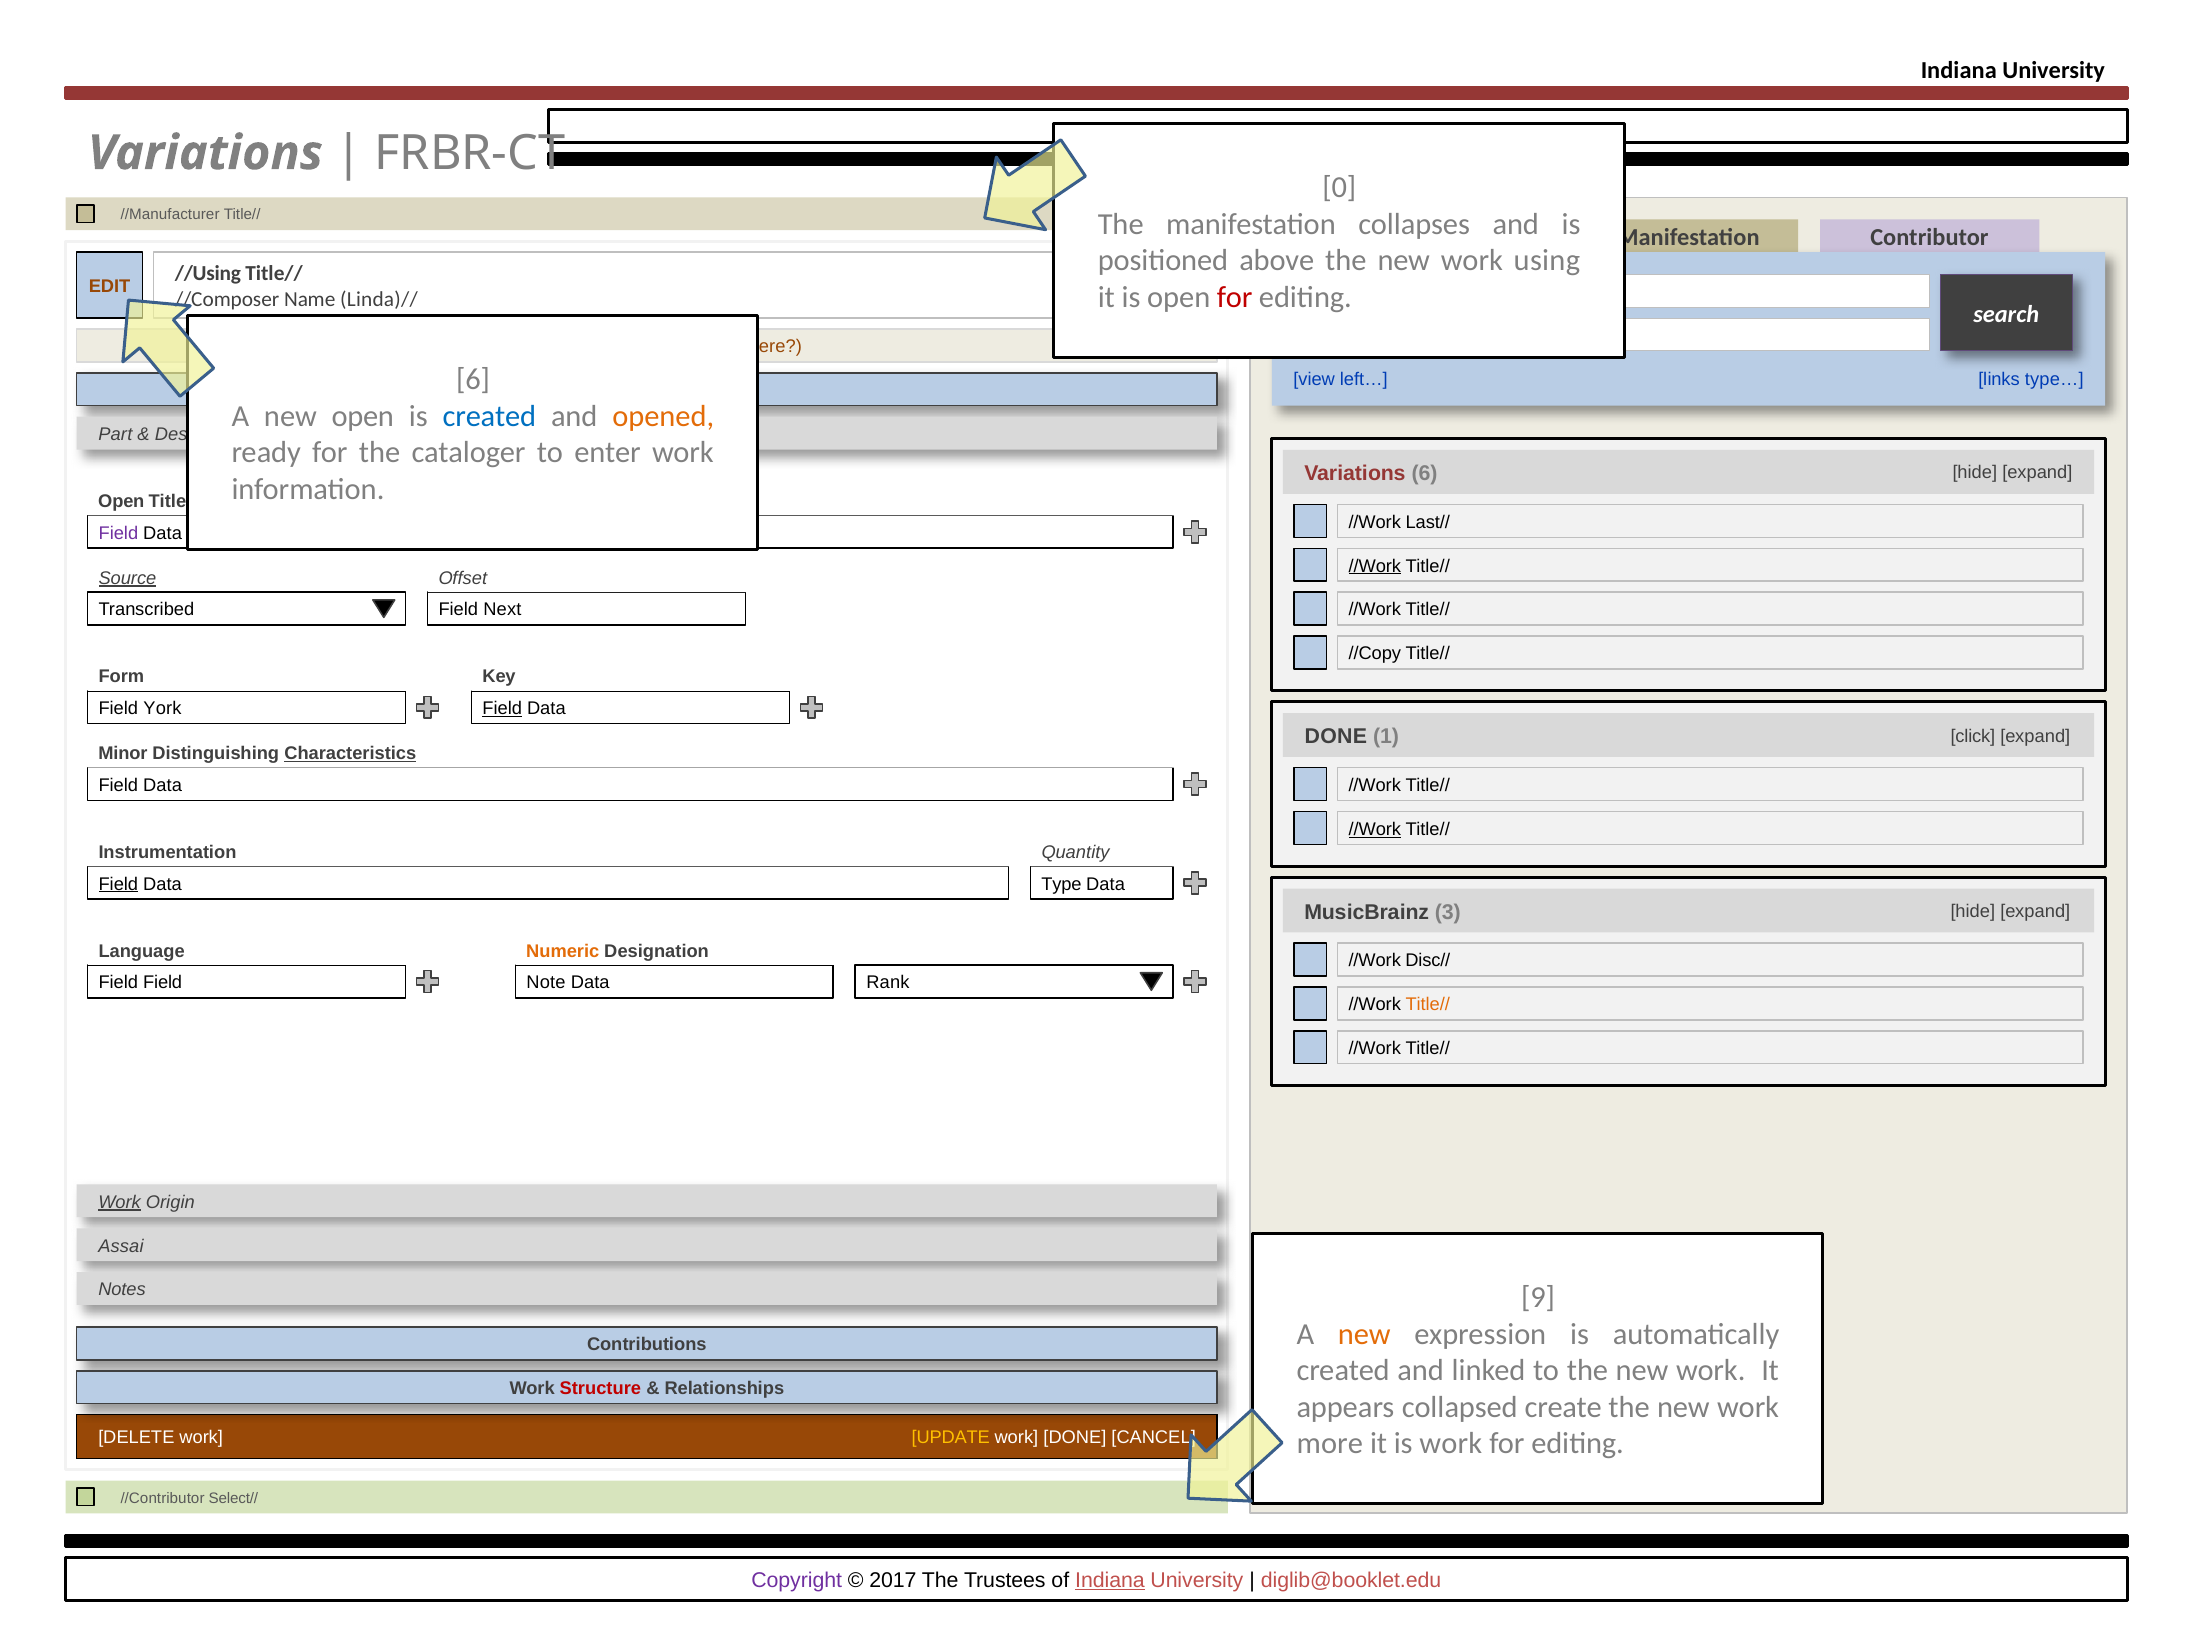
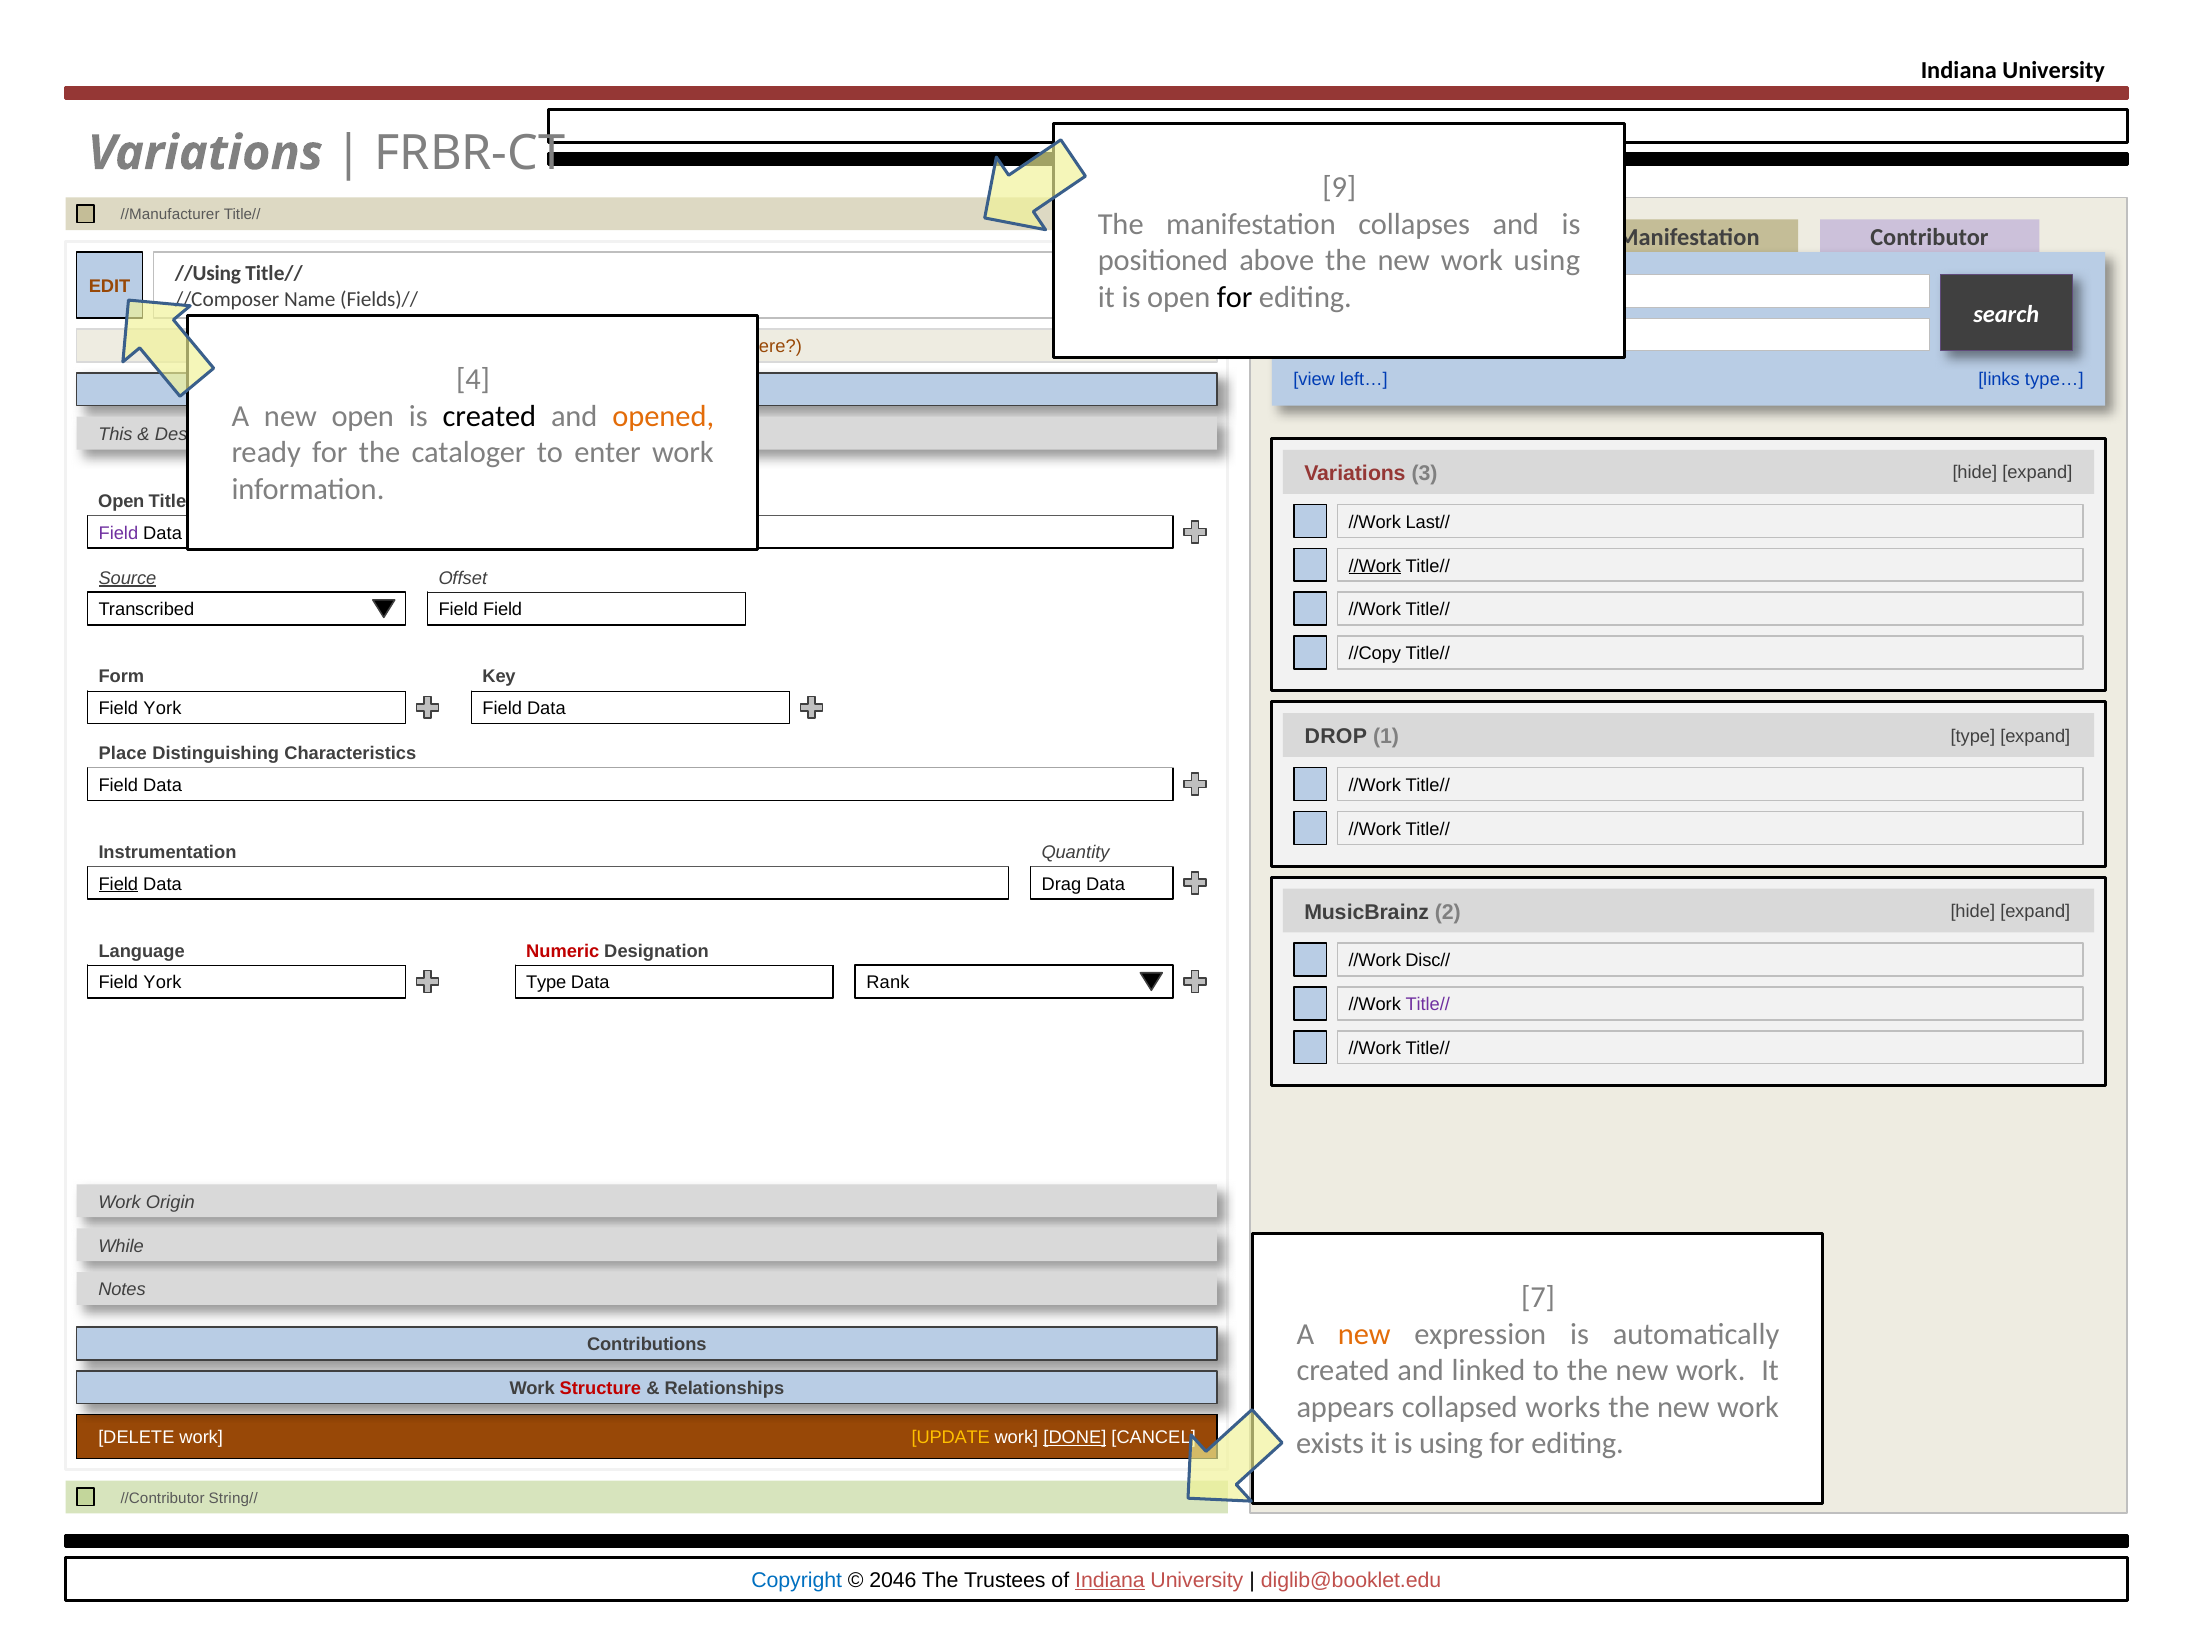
0: 0 -> 9
for at (1235, 297) colour: red -> black
Linda)//: Linda)// -> Fields)//
6 at (473, 379): 6 -> 4
created at (489, 416) colour: blue -> black
Part: Part -> This
Variations 6: 6 -> 3
Field Next: Next -> Field
Field at (502, 708) underline: present -> none
DONE at (1336, 737): DONE -> DROP
1 click: click -> type
Minor: Minor -> Place
Characteristics underline: present -> none
//Work at (1375, 829) underline: present -> none
Type: Type -> Drag
3: 3 -> 2
Numeric colour: orange -> red
Field at (163, 983): Field -> York
Note at (546, 983): Note -> Type
Title// at (1428, 1005) colour: orange -> purple
Work at (119, 1202) underline: present -> none
Assai: Assai -> While
9: 9 -> 7
create: create -> works
DONE at (1075, 1438) underline: none -> present
more: more -> exists
is work: work -> using
Select//: Select// -> String//
Copyright colour: purple -> blue
2017: 2017 -> 2046
